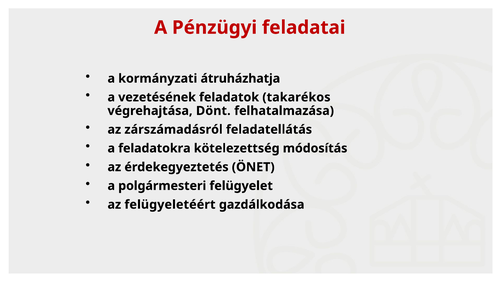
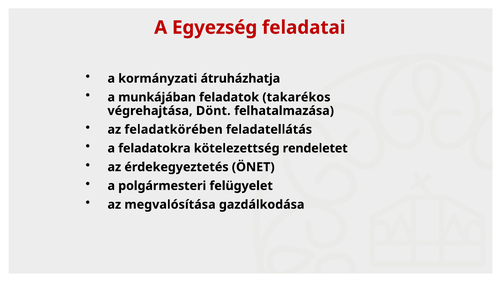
Pénzügyi: Pénzügyi -> Egyezség
vezetésének: vezetésének -> munkájában
zárszámadásról: zárszámadásról -> feladatkörében
módosítás: módosítás -> rendeletet
felügyeletéért: felügyeletéért -> megvalósítása
